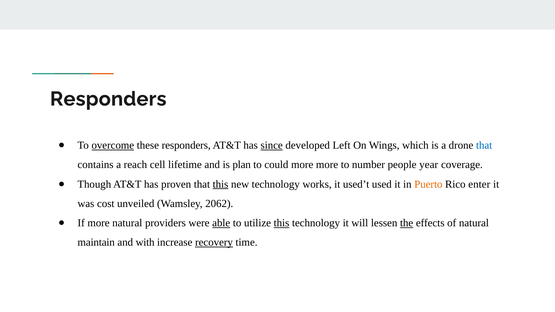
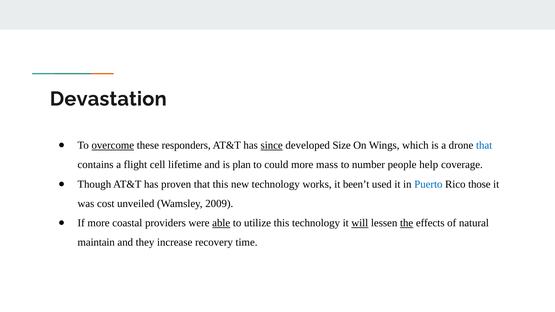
Responders at (108, 99): Responders -> Devastation
Left: Left -> Size
reach: reach -> flight
more more: more -> mass
year: year -> help
this at (221, 184) underline: present -> none
used’t: used’t -> been’t
Puerto colour: orange -> blue
enter: enter -> those
2062: 2062 -> 2009
more natural: natural -> coastal
this at (282, 223) underline: present -> none
will underline: none -> present
with: with -> they
recovery underline: present -> none
